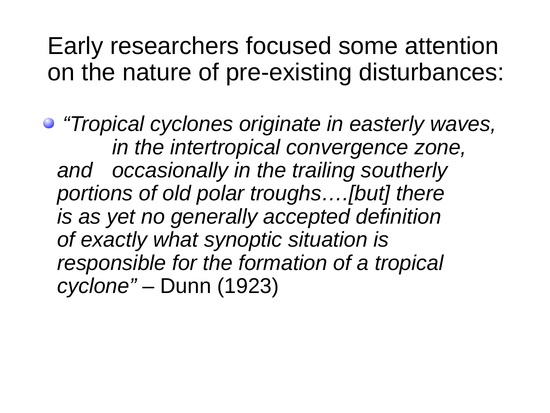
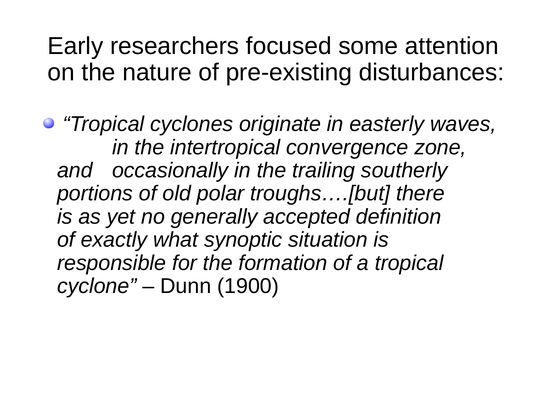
1923: 1923 -> 1900
